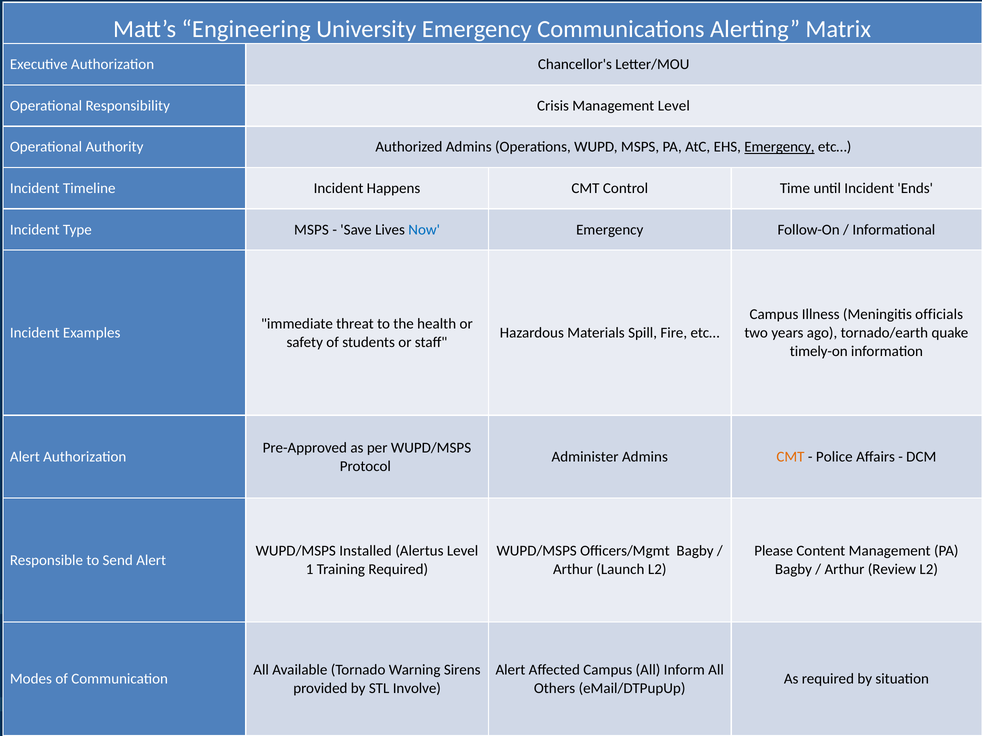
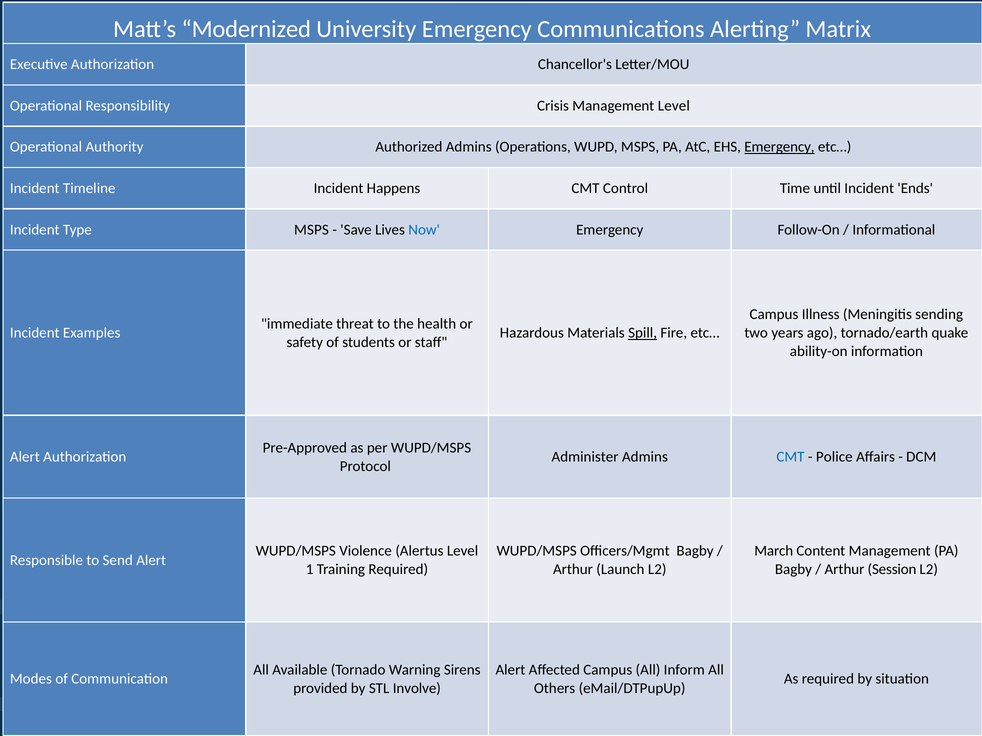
Engineering: Engineering -> Modernized
officials: officials -> sending
Spill underline: none -> present
timely-on: timely-on -> ability-on
CMT at (790, 457) colour: orange -> blue
Installed: Installed -> Violence
Please: Please -> March
Review: Review -> Session
